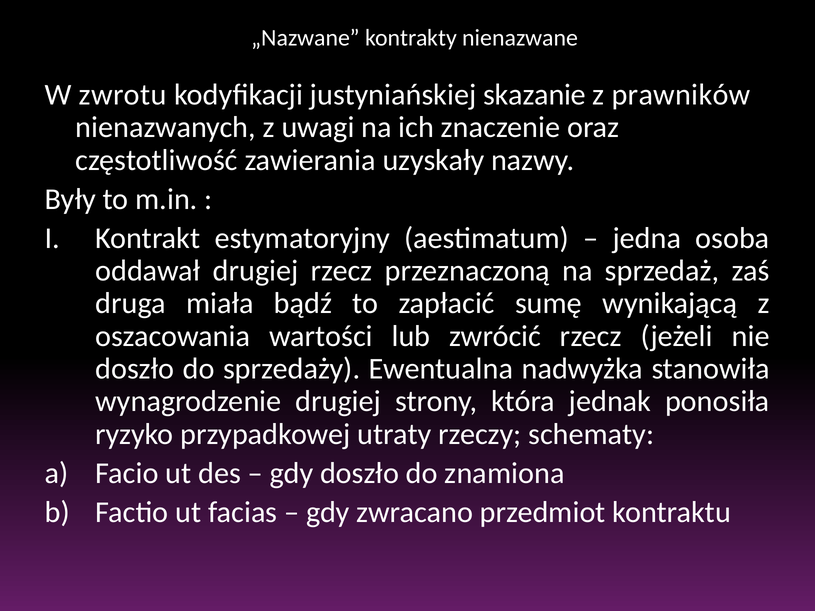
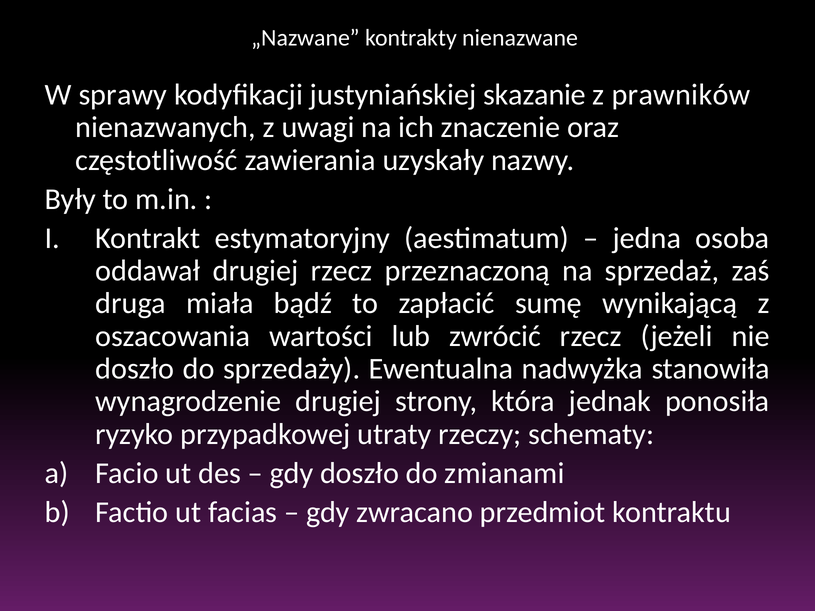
zwrotu: zwrotu -> sprawy
znamiona: znamiona -> zmianami
